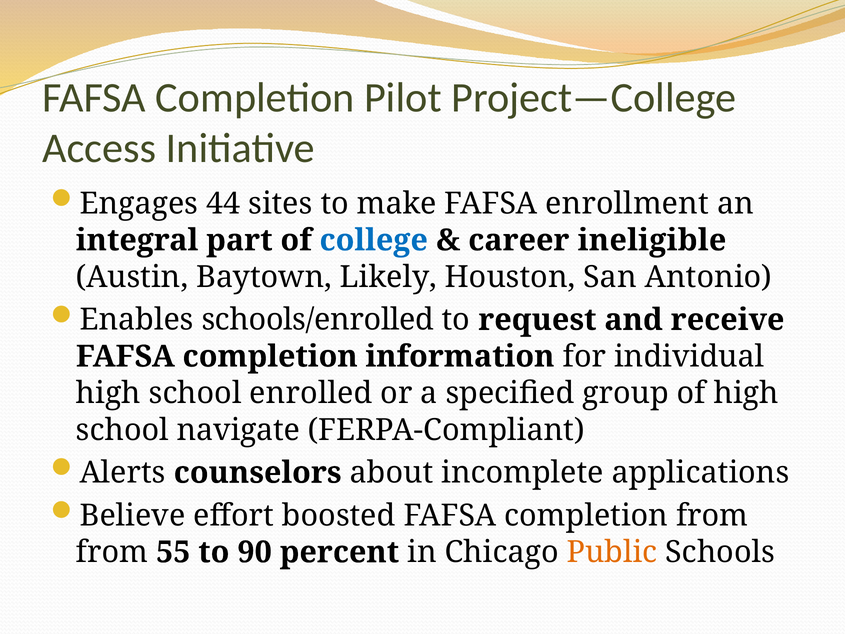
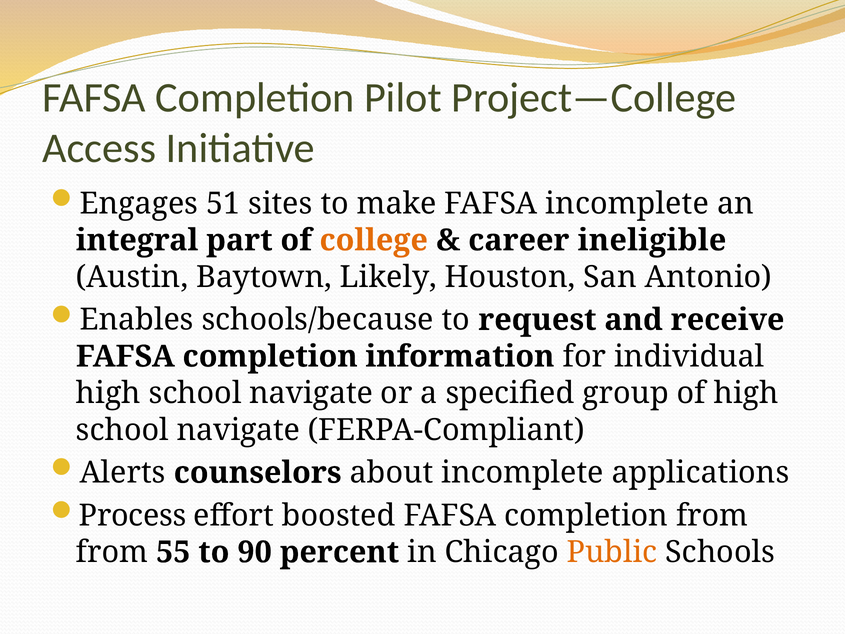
44: 44 -> 51
FAFSA enrollment: enrollment -> incomplete
college colour: blue -> orange
schools/enrolled: schools/enrolled -> schools/because
enrolled at (311, 393): enrolled -> navigate
Believe: Believe -> Process
